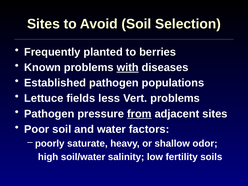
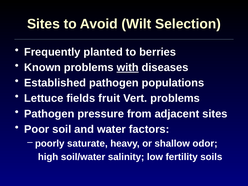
Avoid Soil: Soil -> Wilt
less: less -> fruit
from underline: present -> none
